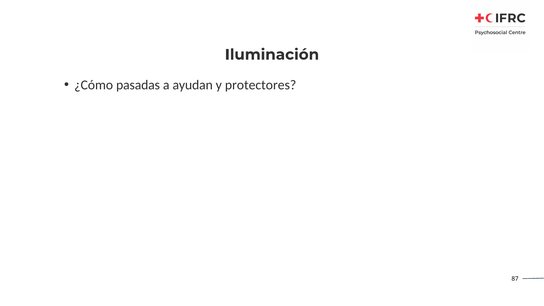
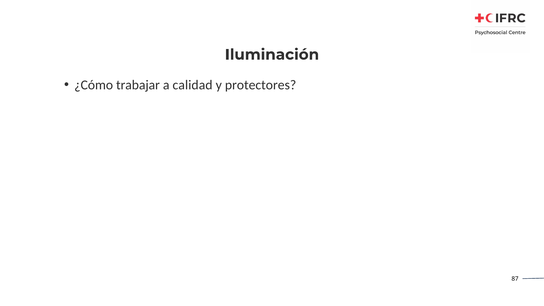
pasadas: pasadas -> trabajar
ayudan: ayudan -> calidad
